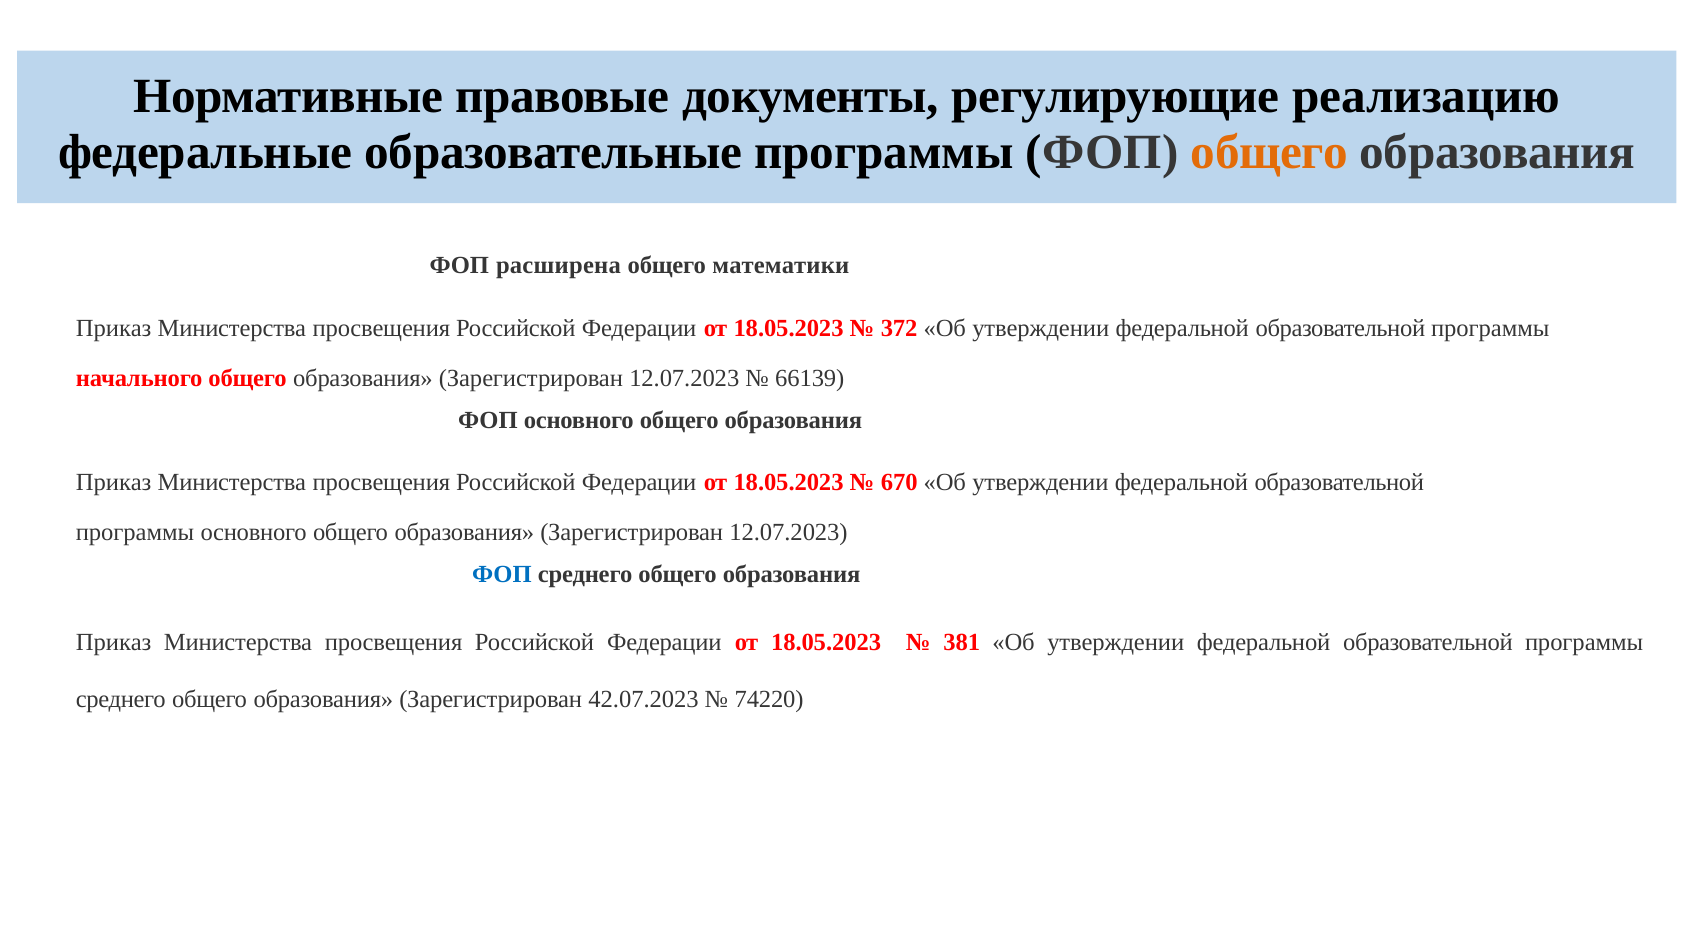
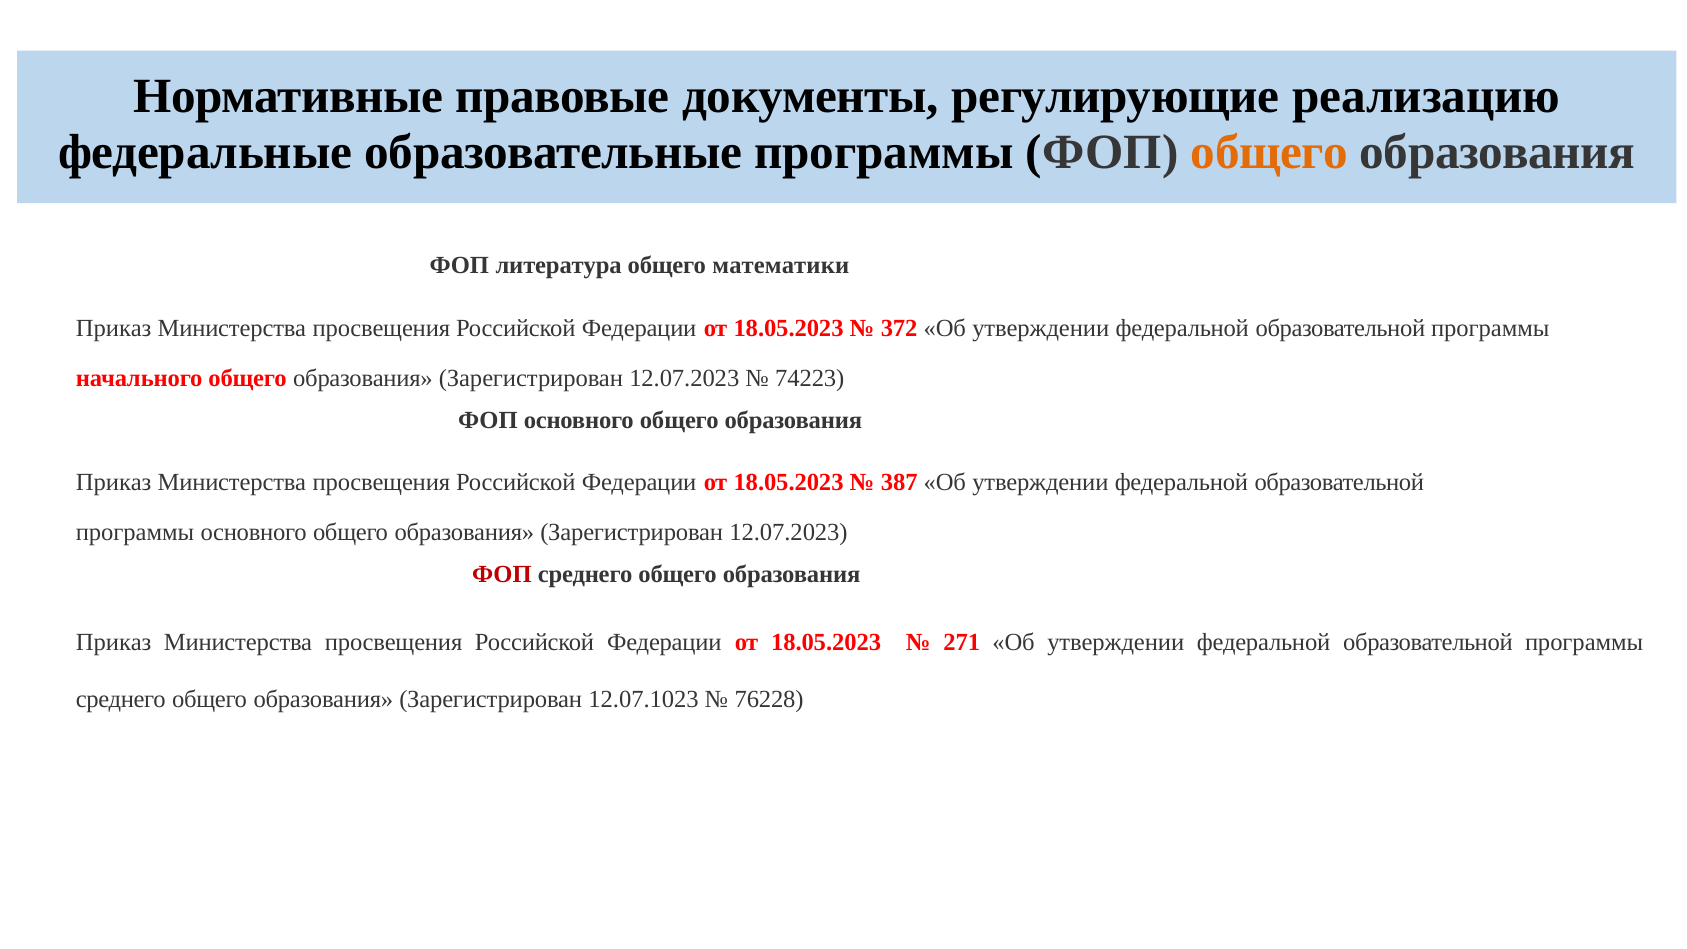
расширена: расширена -> литература
66139: 66139 -> 74223
670: 670 -> 387
ФОП at (502, 575) colour: blue -> red
381: 381 -> 271
42.07.2023: 42.07.2023 -> 12.07.1023
74220: 74220 -> 76228
